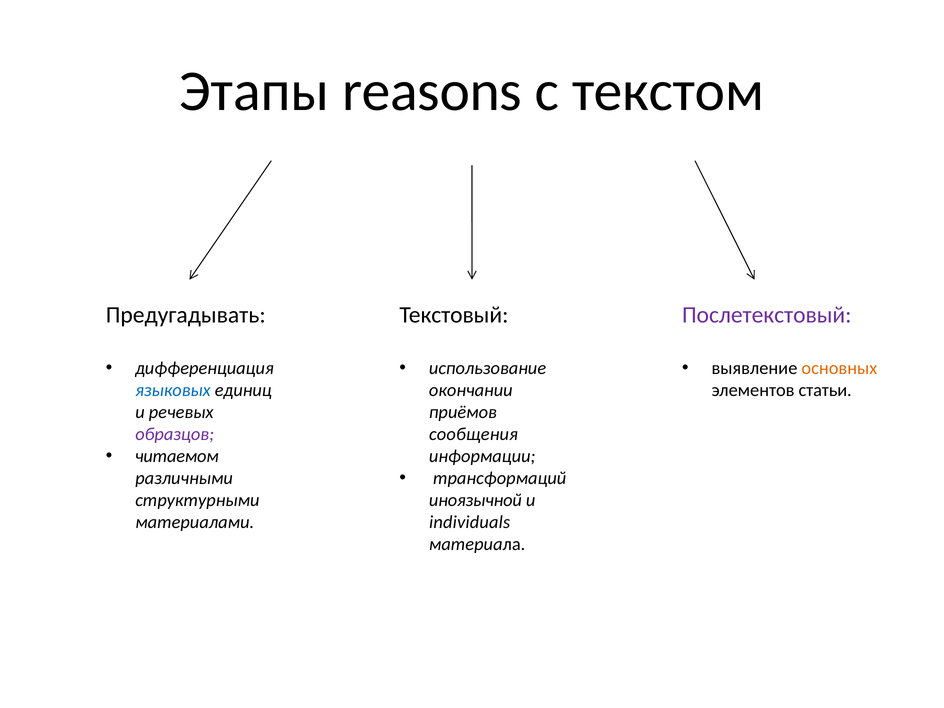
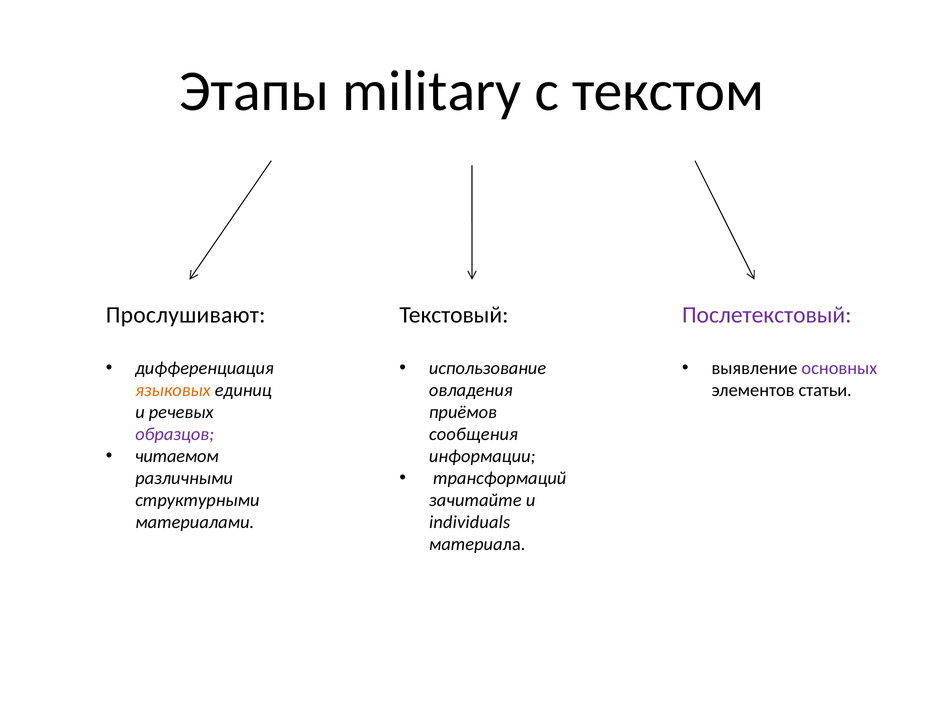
reasons: reasons -> military
Предугадывать: Предугадывать -> Прослушивают
основных colour: orange -> purple
языковых colour: blue -> orange
окончании: окончании -> овладения
иноязычной: иноязычной -> зачитайте
